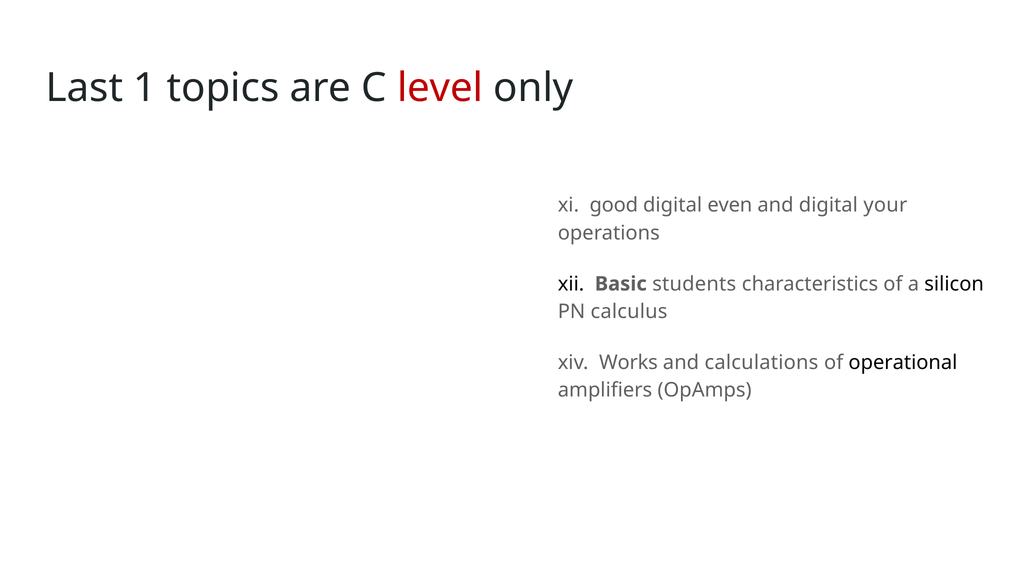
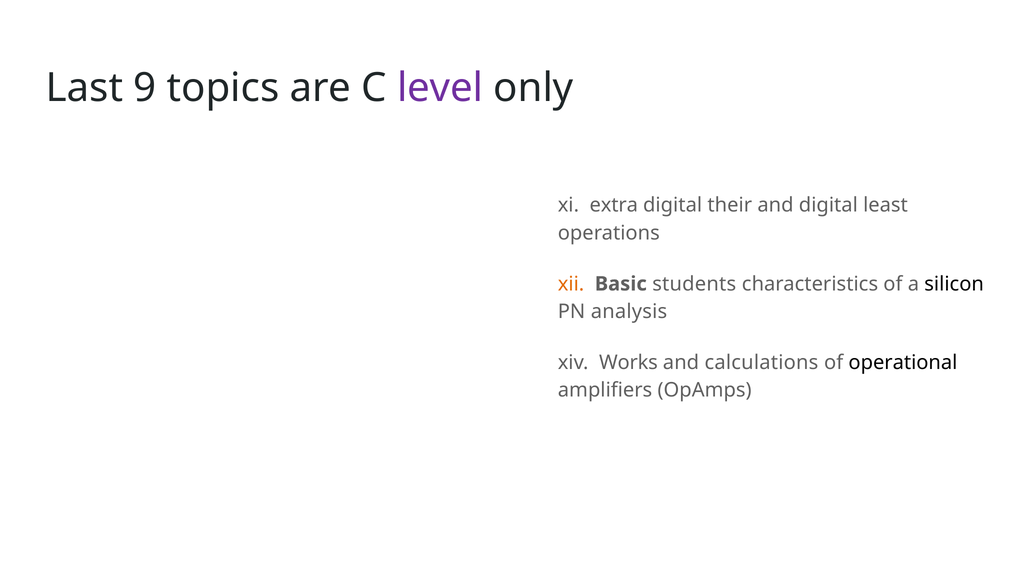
1: 1 -> 9
level colour: red -> purple
good: good -> extra
even: even -> their
your: your -> least
xii colour: black -> orange
calculus: calculus -> analysis
